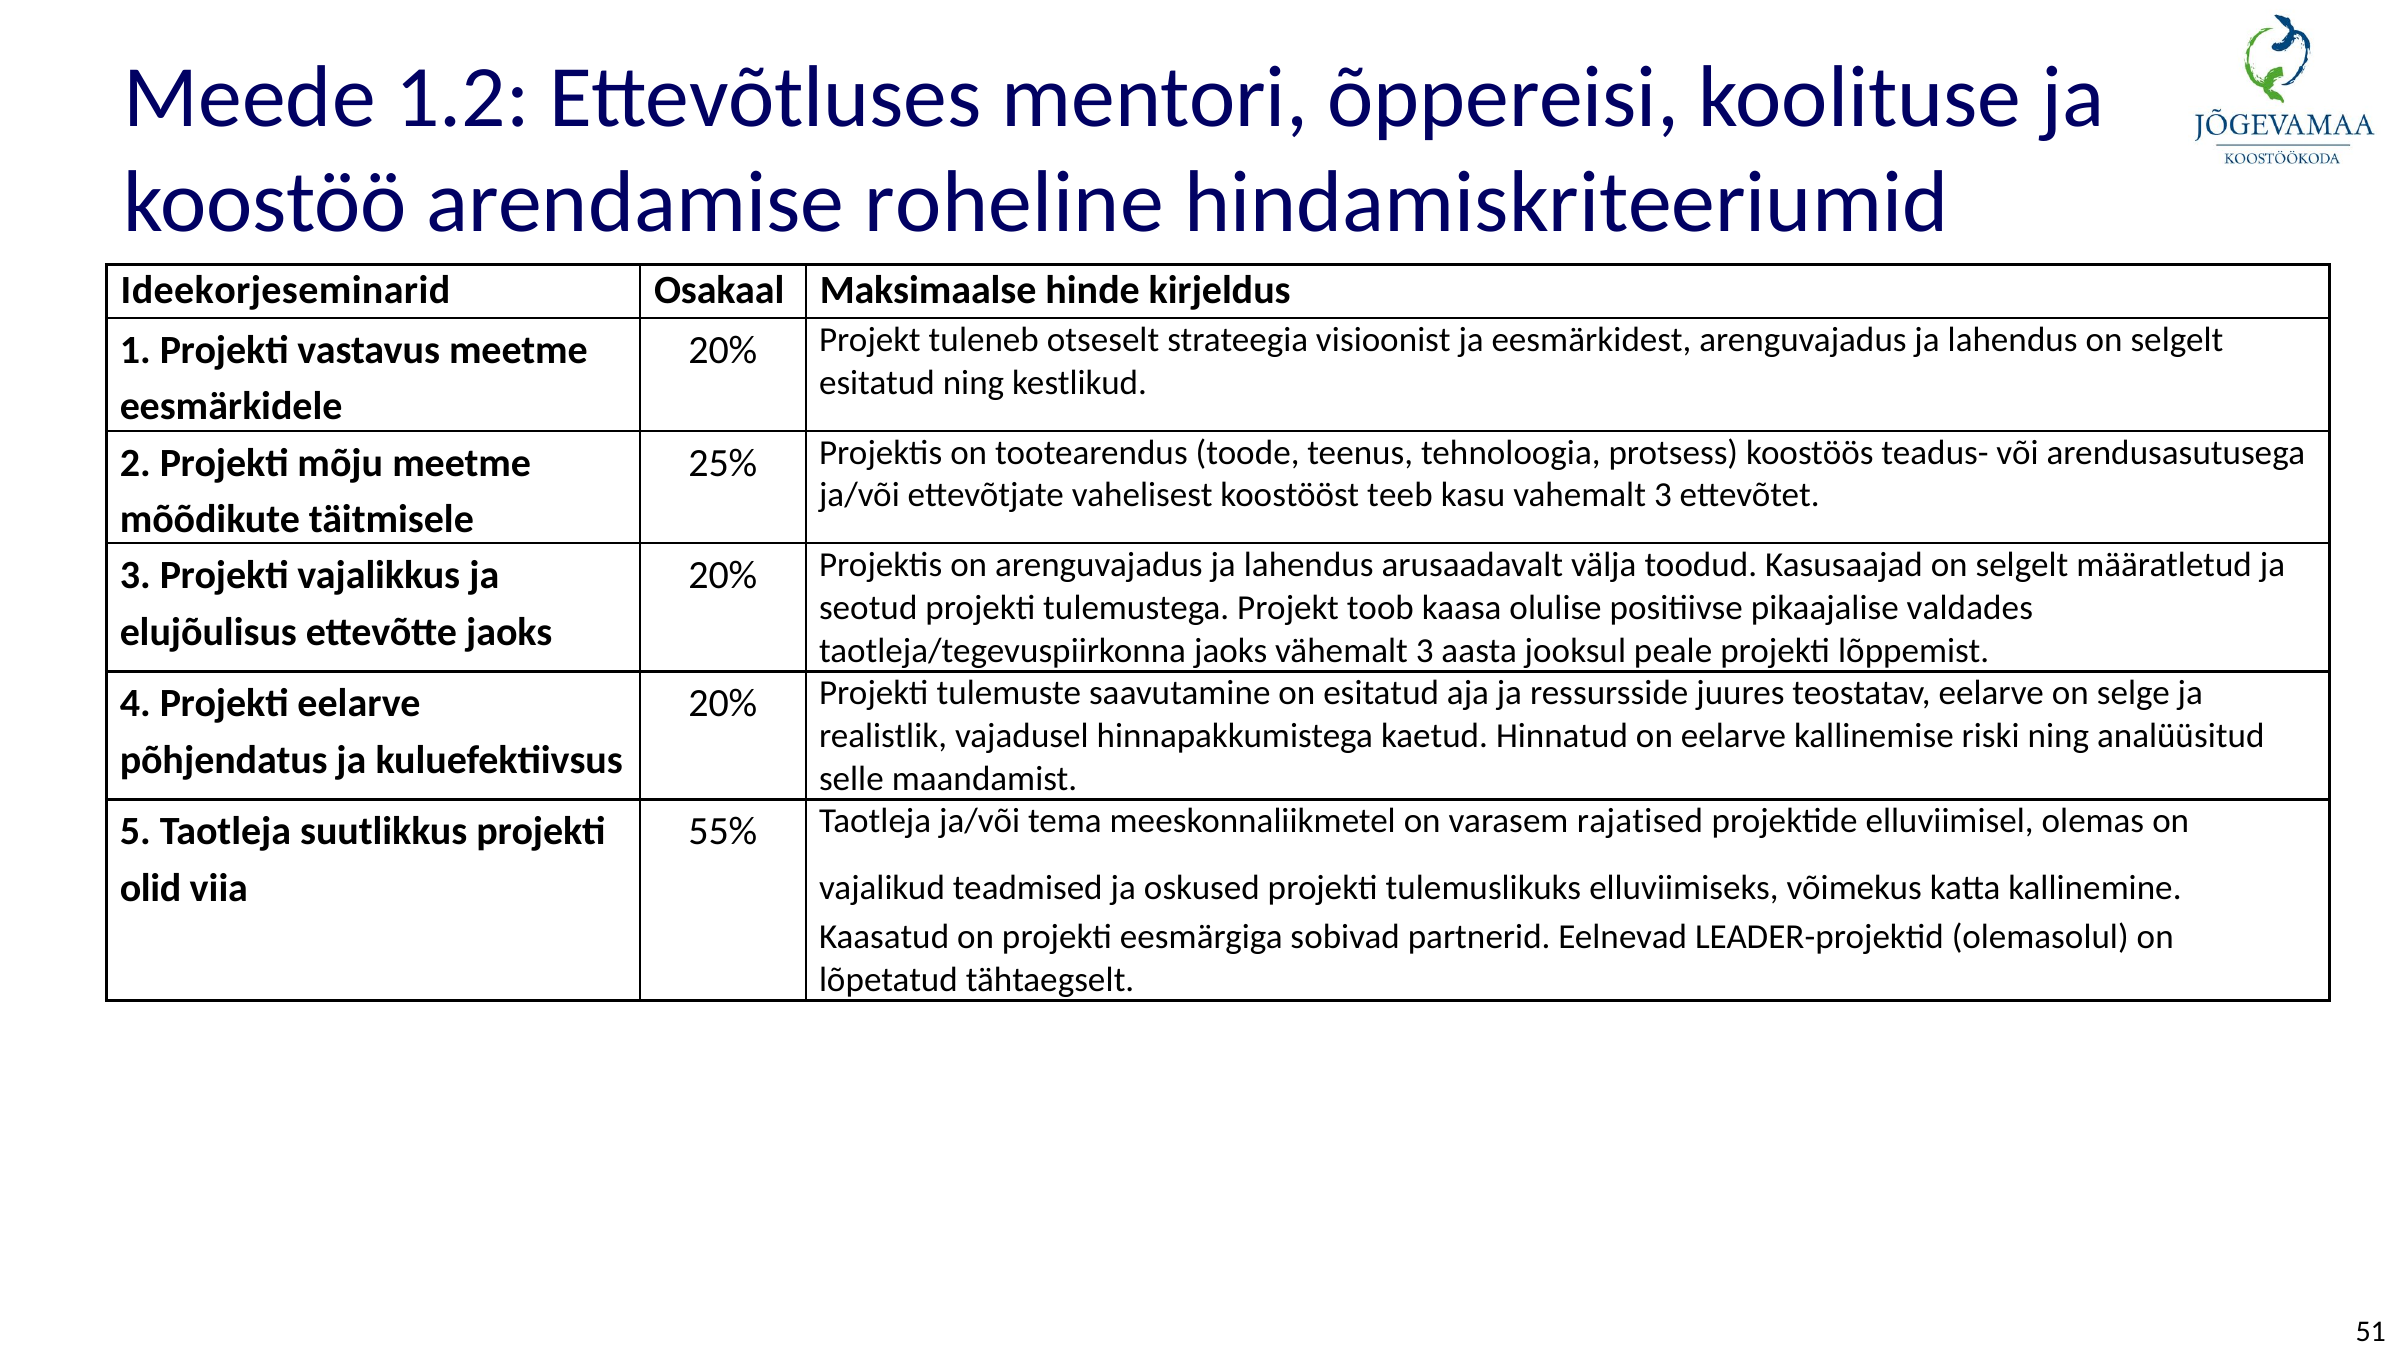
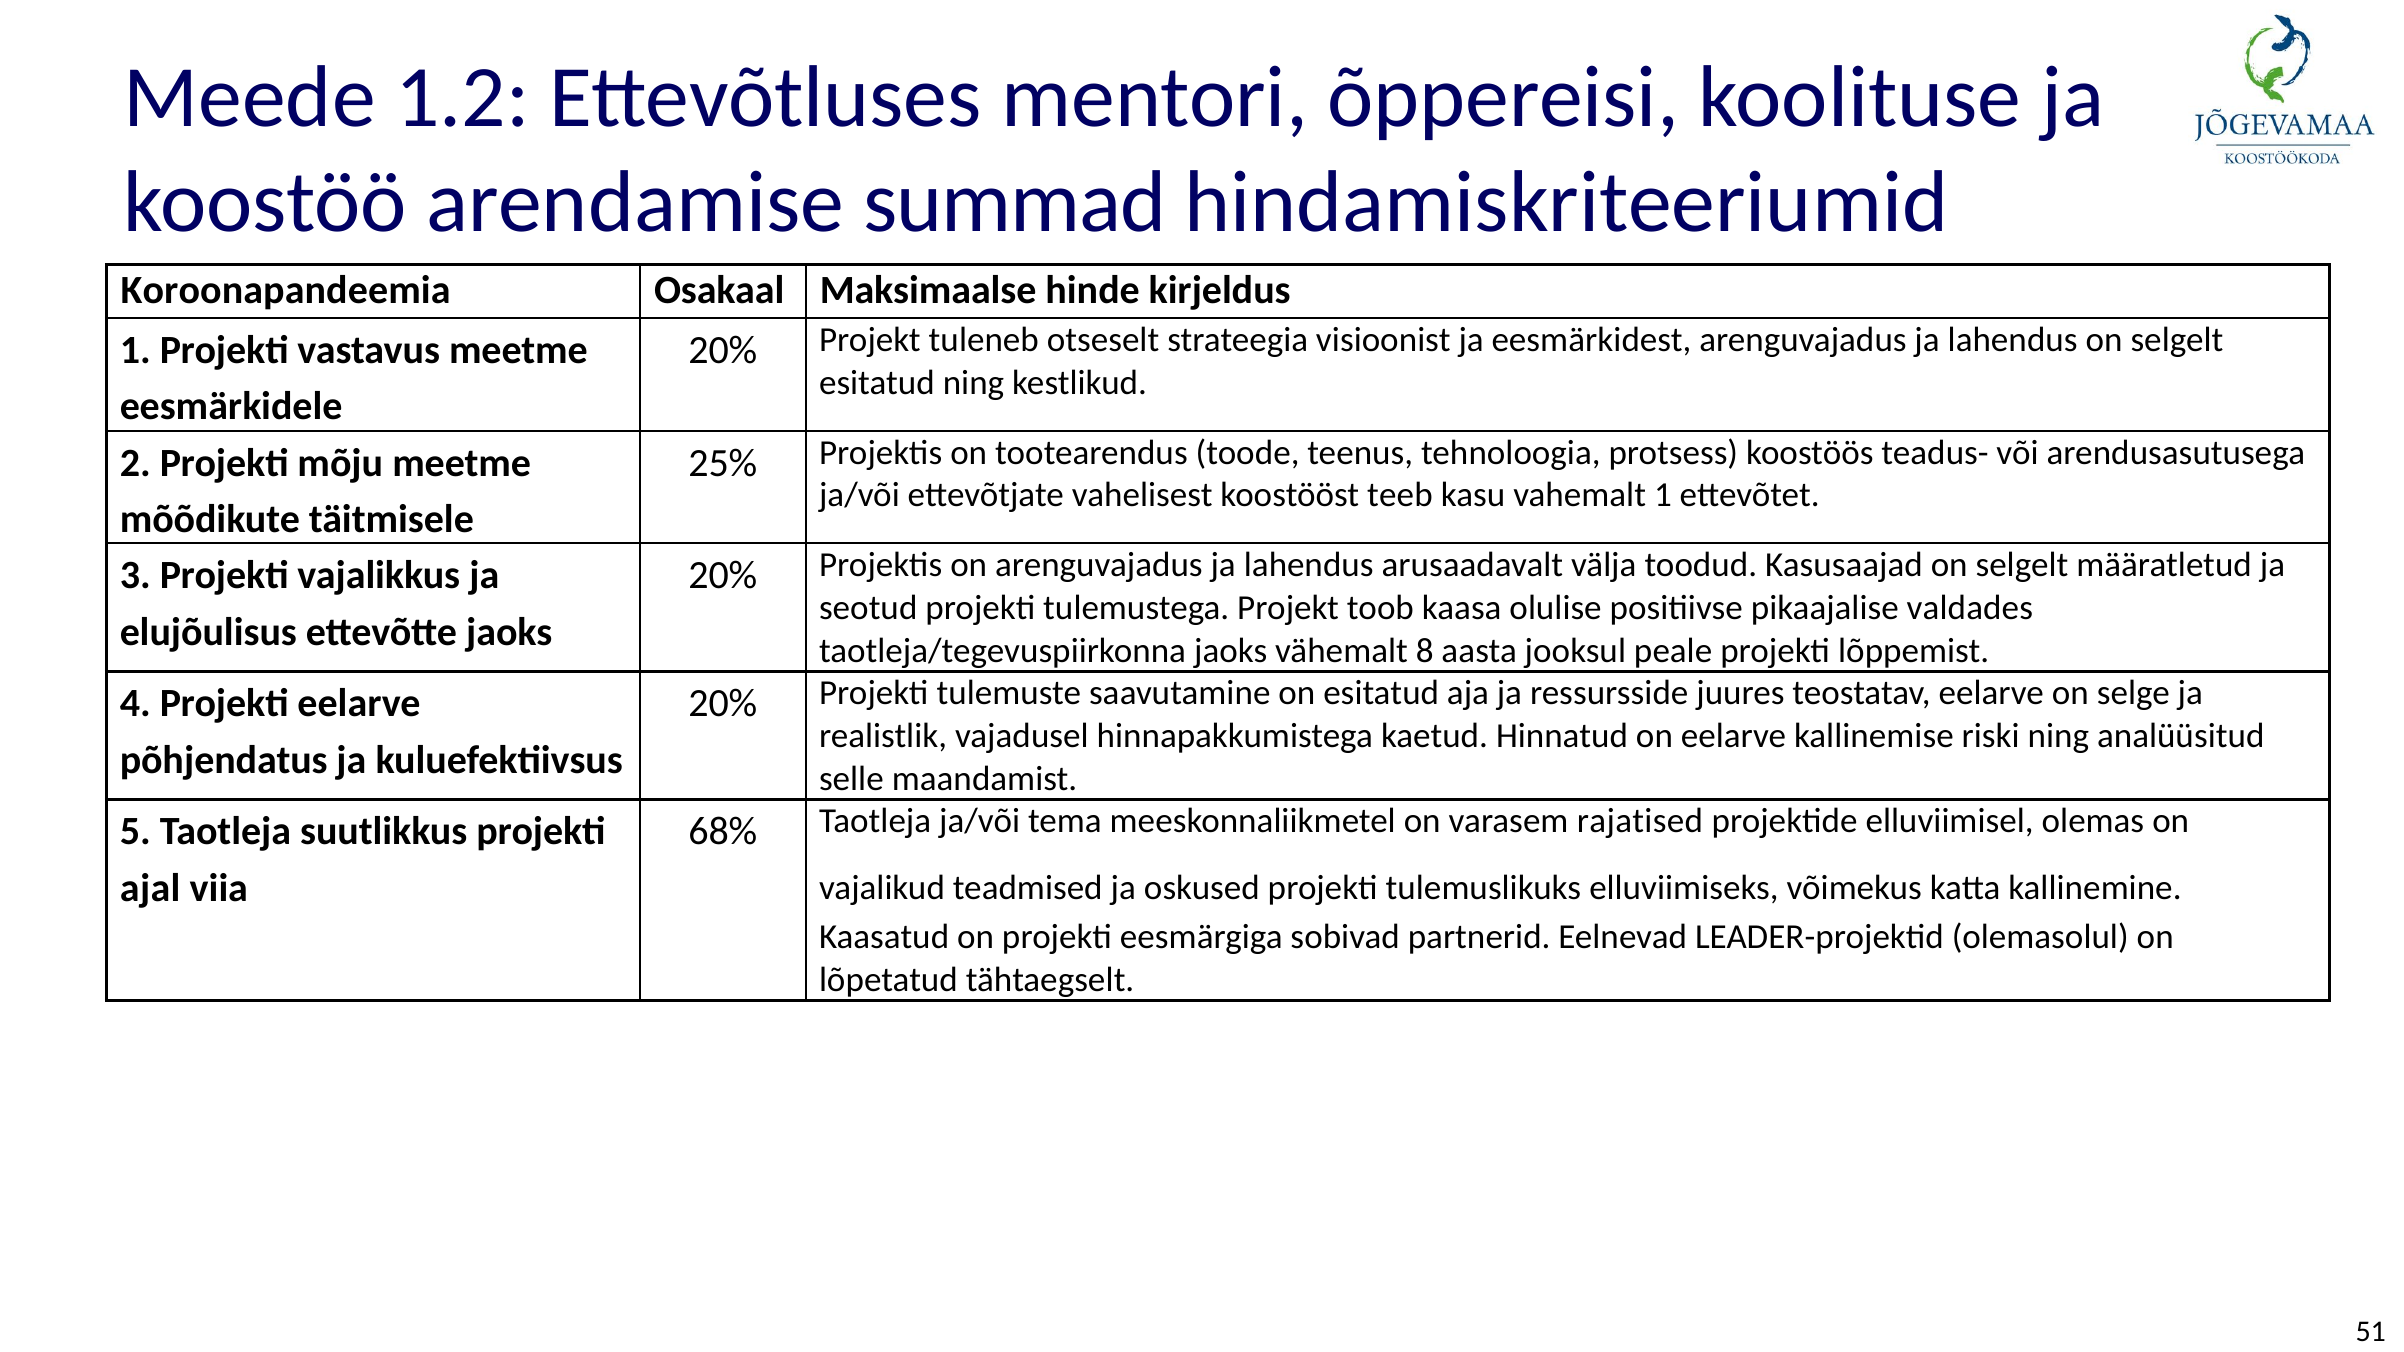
roheline: roheline -> summad
Ideekorjeseminarid: Ideekorjeseminarid -> Koroonapandeemia
vahemalt 3: 3 -> 1
vähemalt 3: 3 -> 8
55%: 55% -> 68%
olid: olid -> ajal
